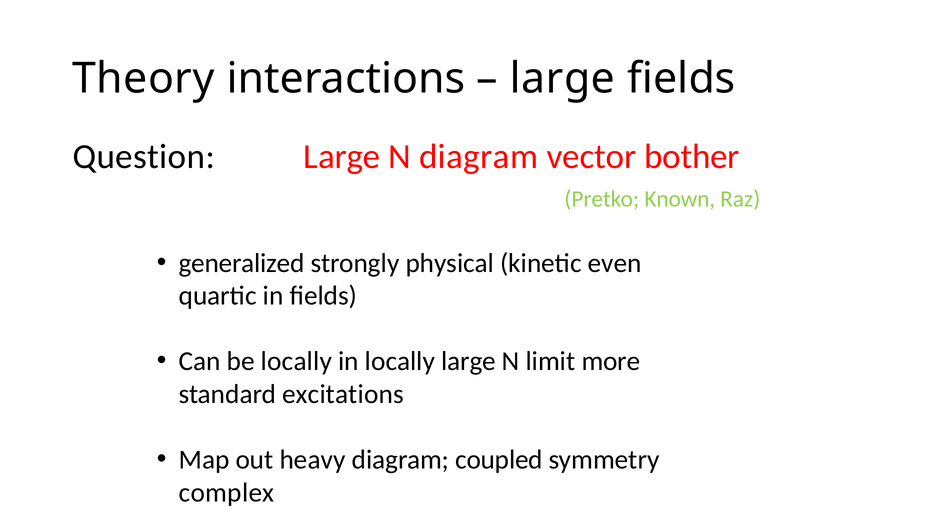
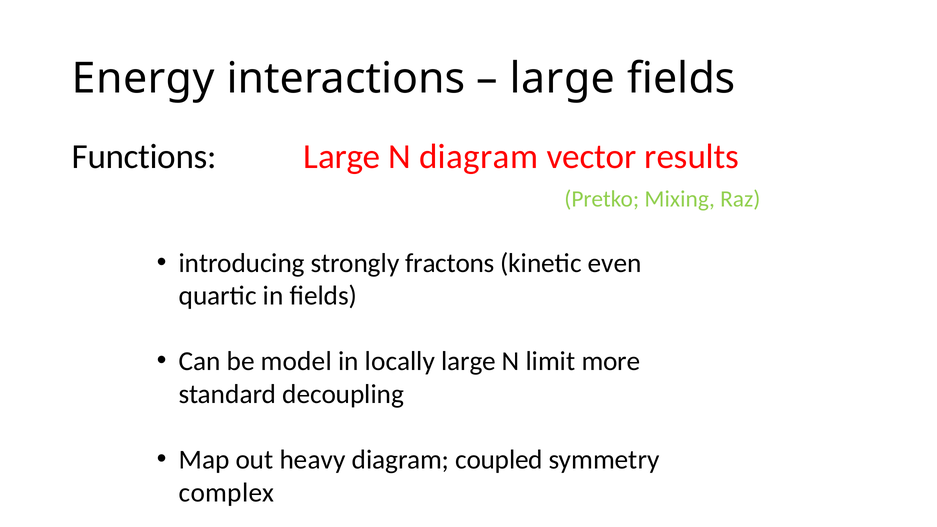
Theory: Theory -> Energy
Question: Question -> Functions
bother: bother -> results
Known: Known -> Mixing
generalized: generalized -> introducing
physical: physical -> fractons
be locally: locally -> model
excitations: excitations -> decoupling
